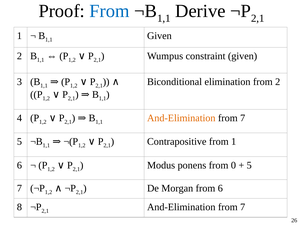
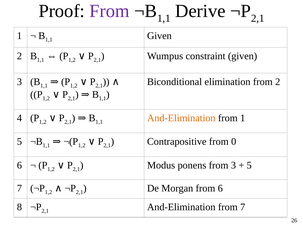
From at (109, 11) colour: blue -> purple
7 at (243, 118): 7 -> 1
from 1: 1 -> 0
from 0: 0 -> 3
